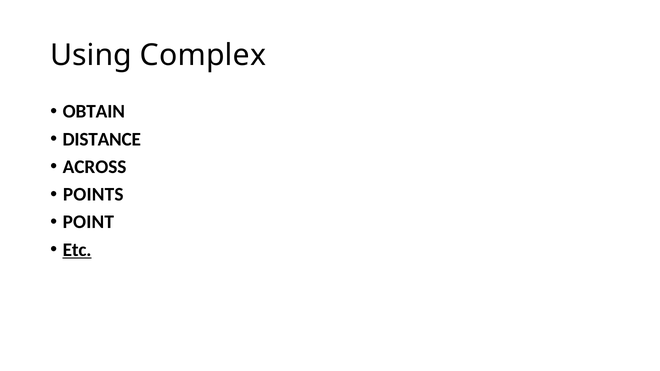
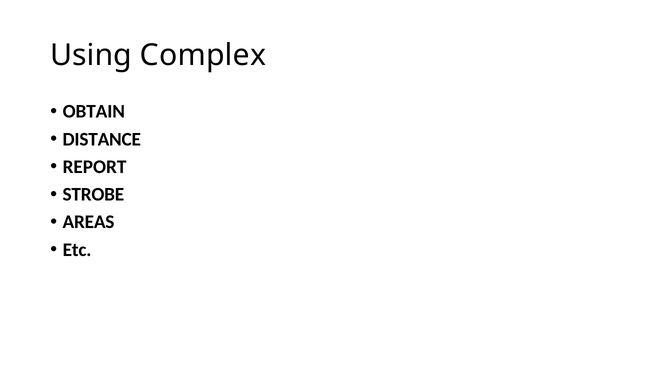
ACROSS: ACROSS -> REPORT
POINTS: POINTS -> STROBE
POINT: POINT -> AREAS
Etc underline: present -> none
